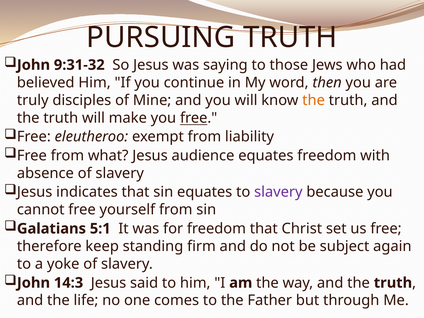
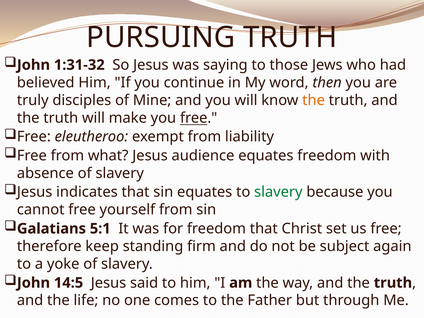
9:31-32: 9:31-32 -> 1:31-32
slavery at (278, 192) colour: purple -> green
14:3: 14:3 -> 14:5
